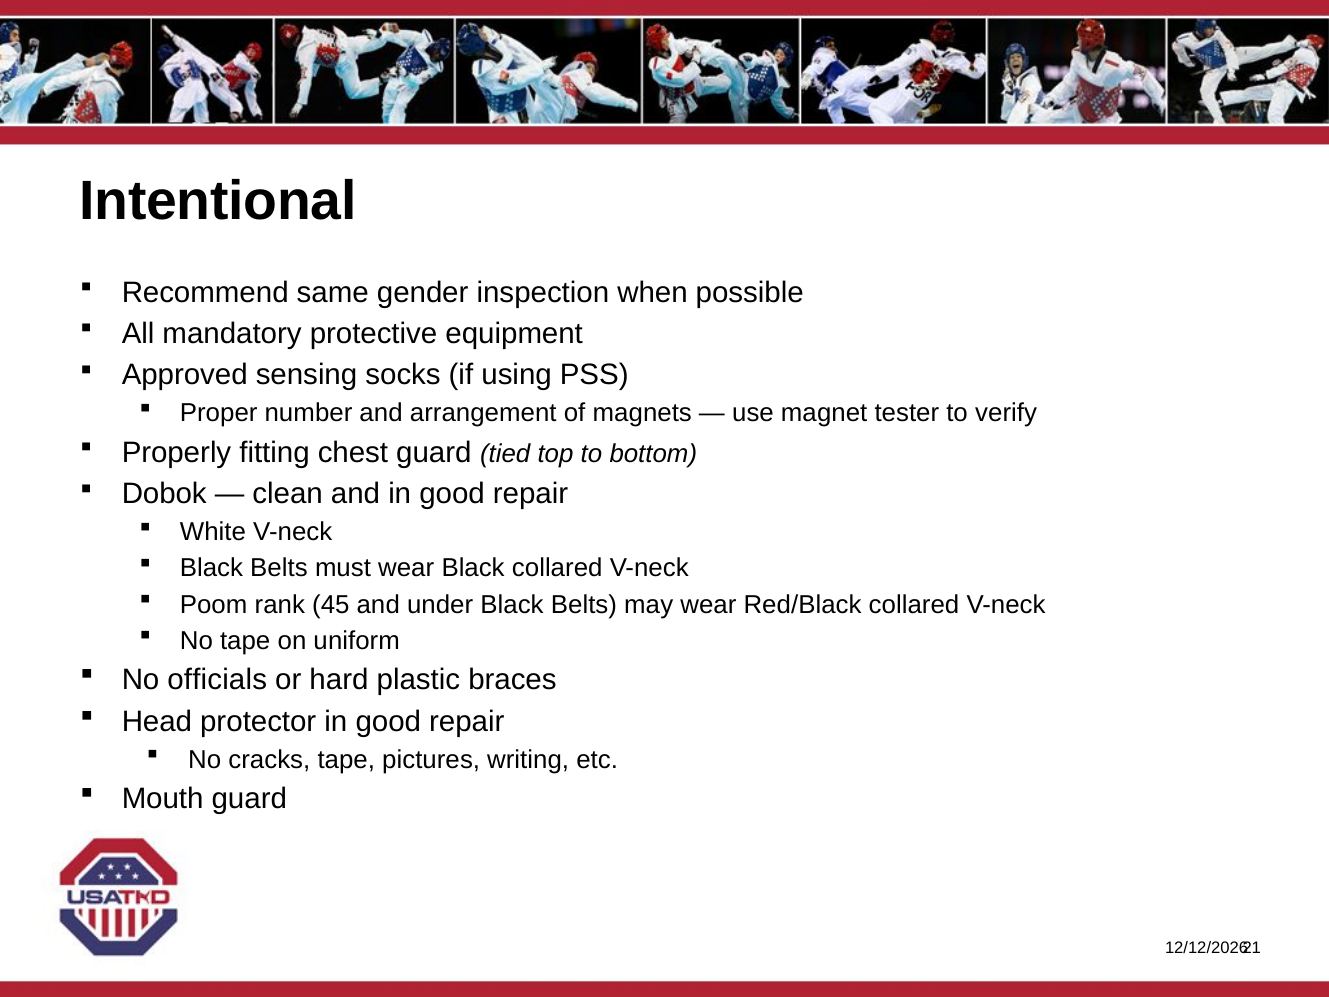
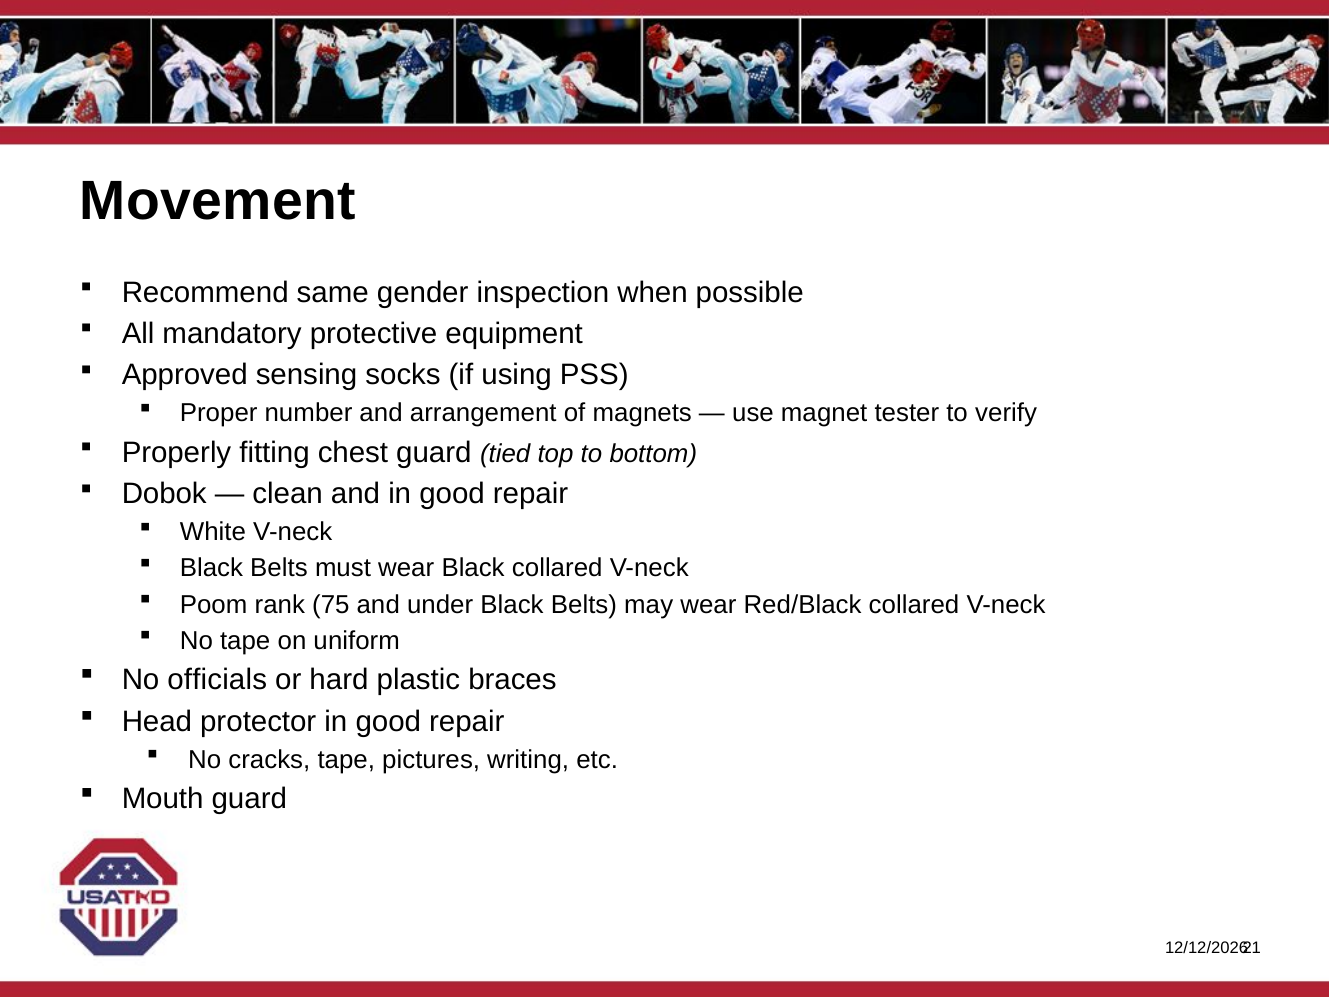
Intentional: Intentional -> Movement
45: 45 -> 75
